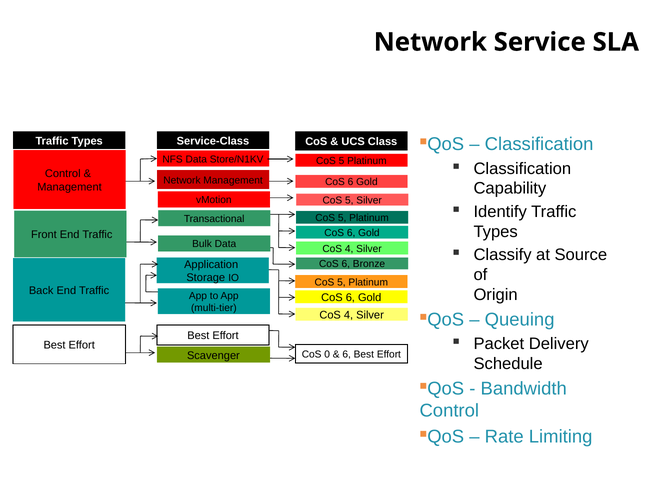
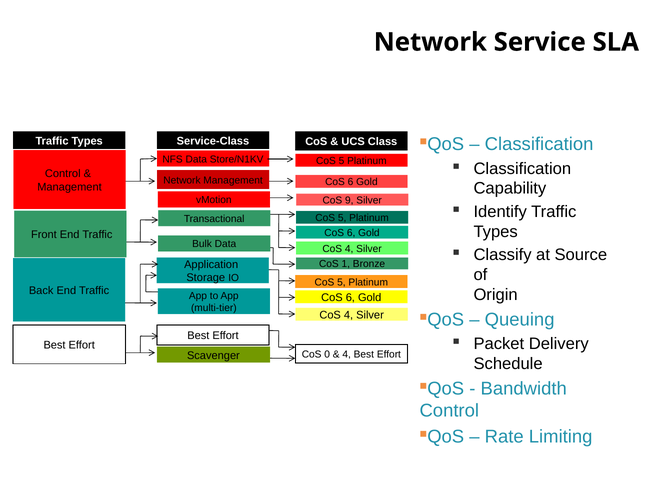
5 at (349, 200): 5 -> 9
6 at (346, 264): 6 -> 1
6 at (347, 355): 6 -> 4
